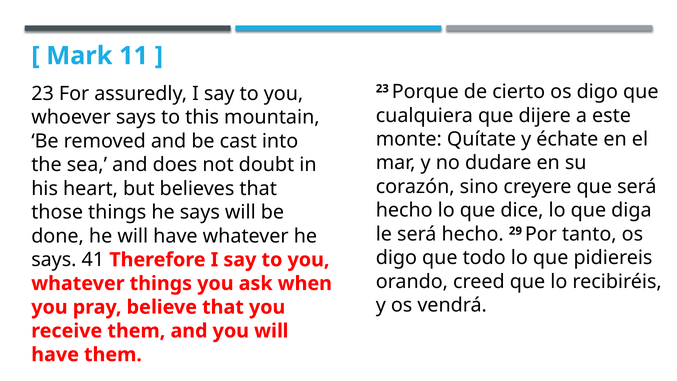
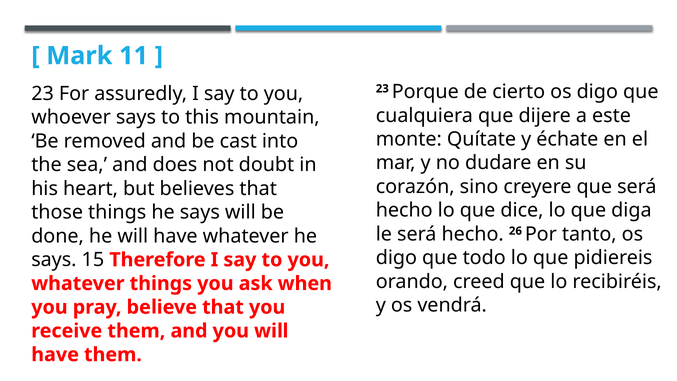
29: 29 -> 26
41: 41 -> 15
